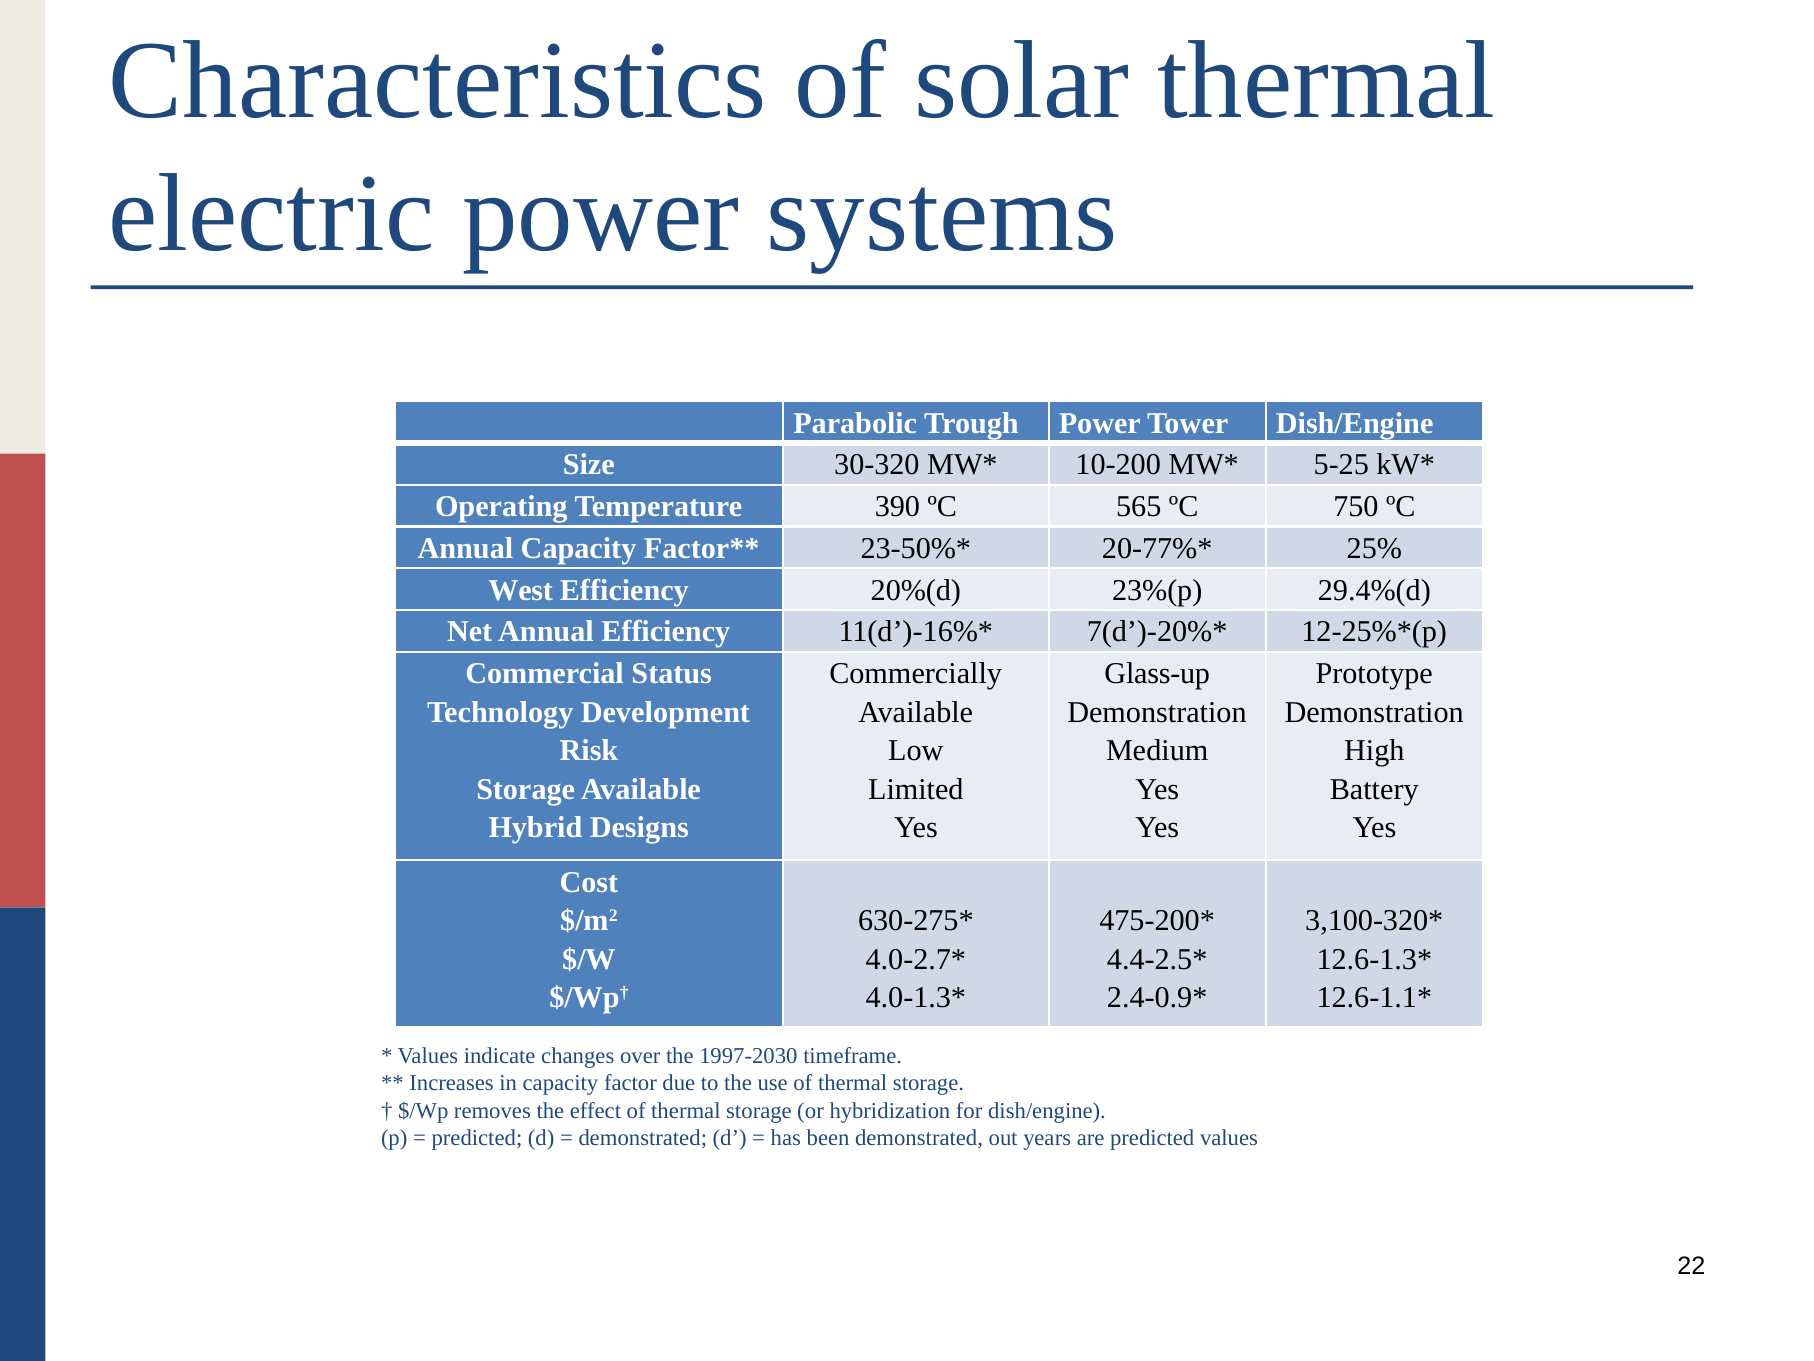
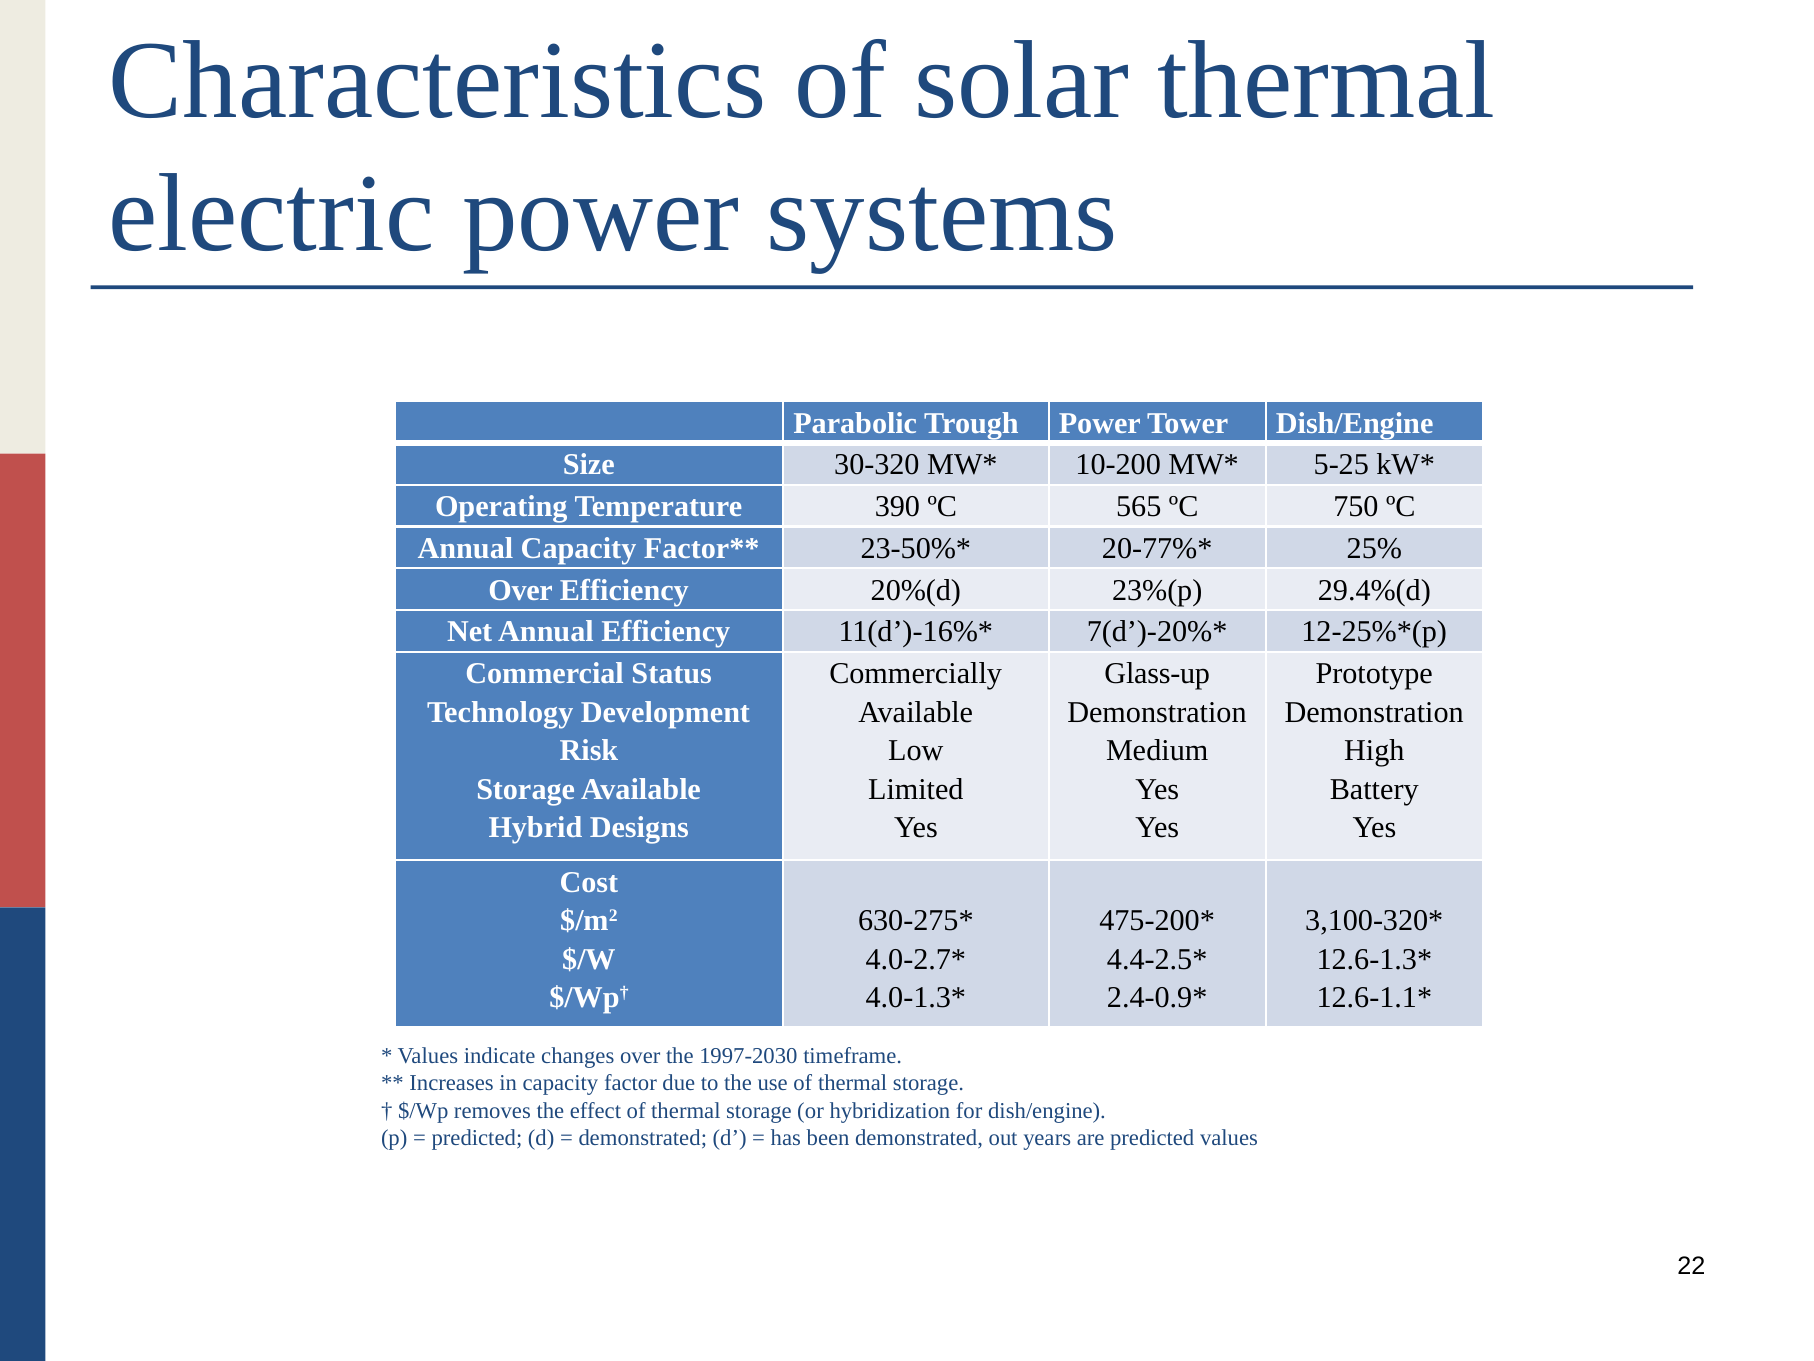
West at (521, 590): West -> Over
